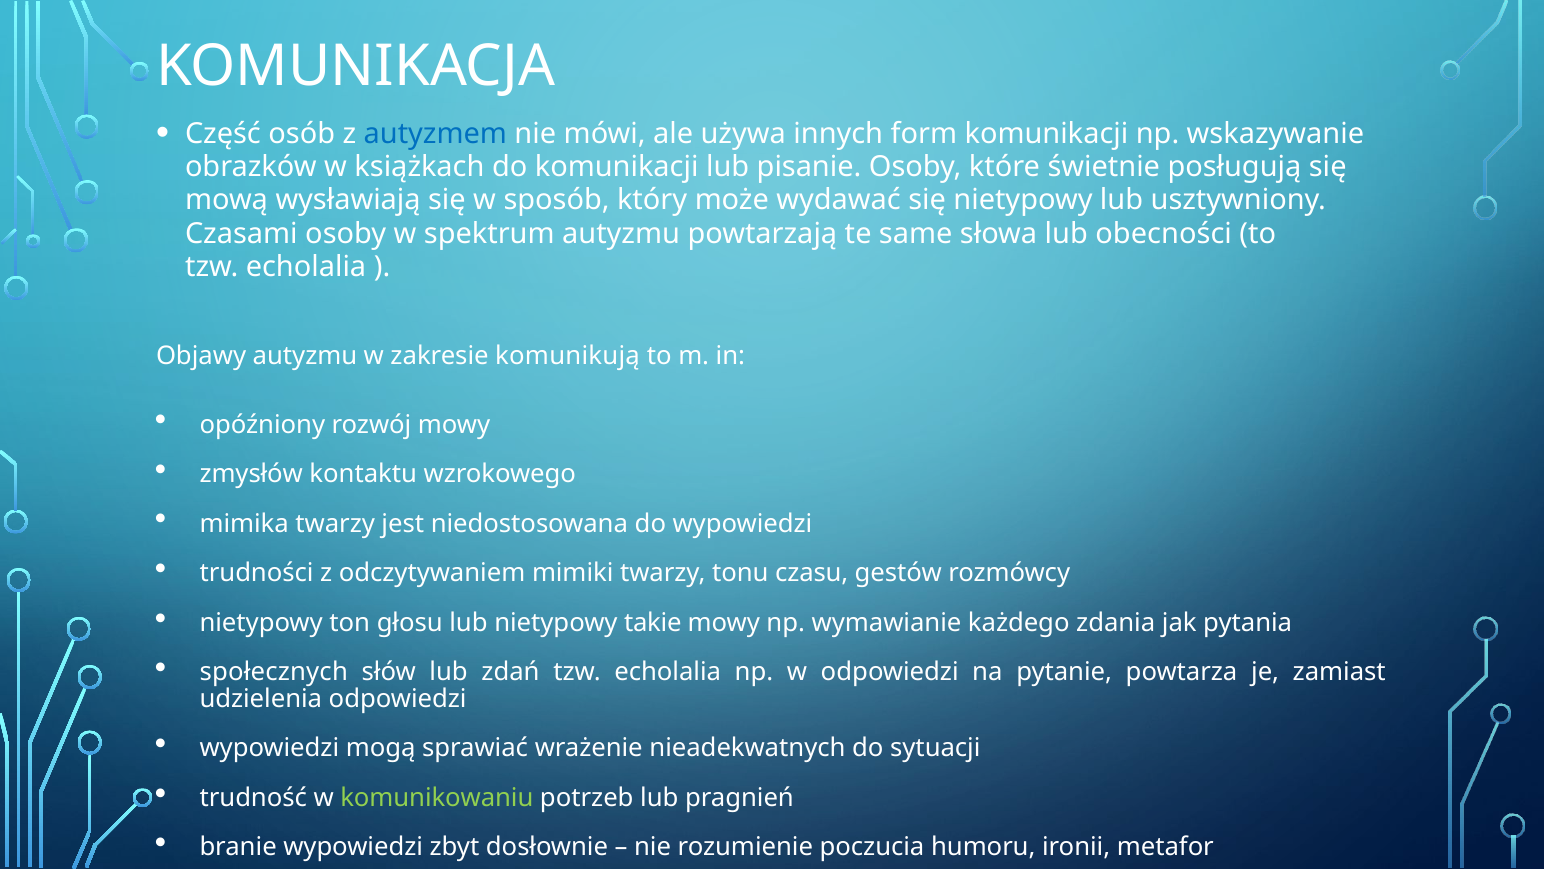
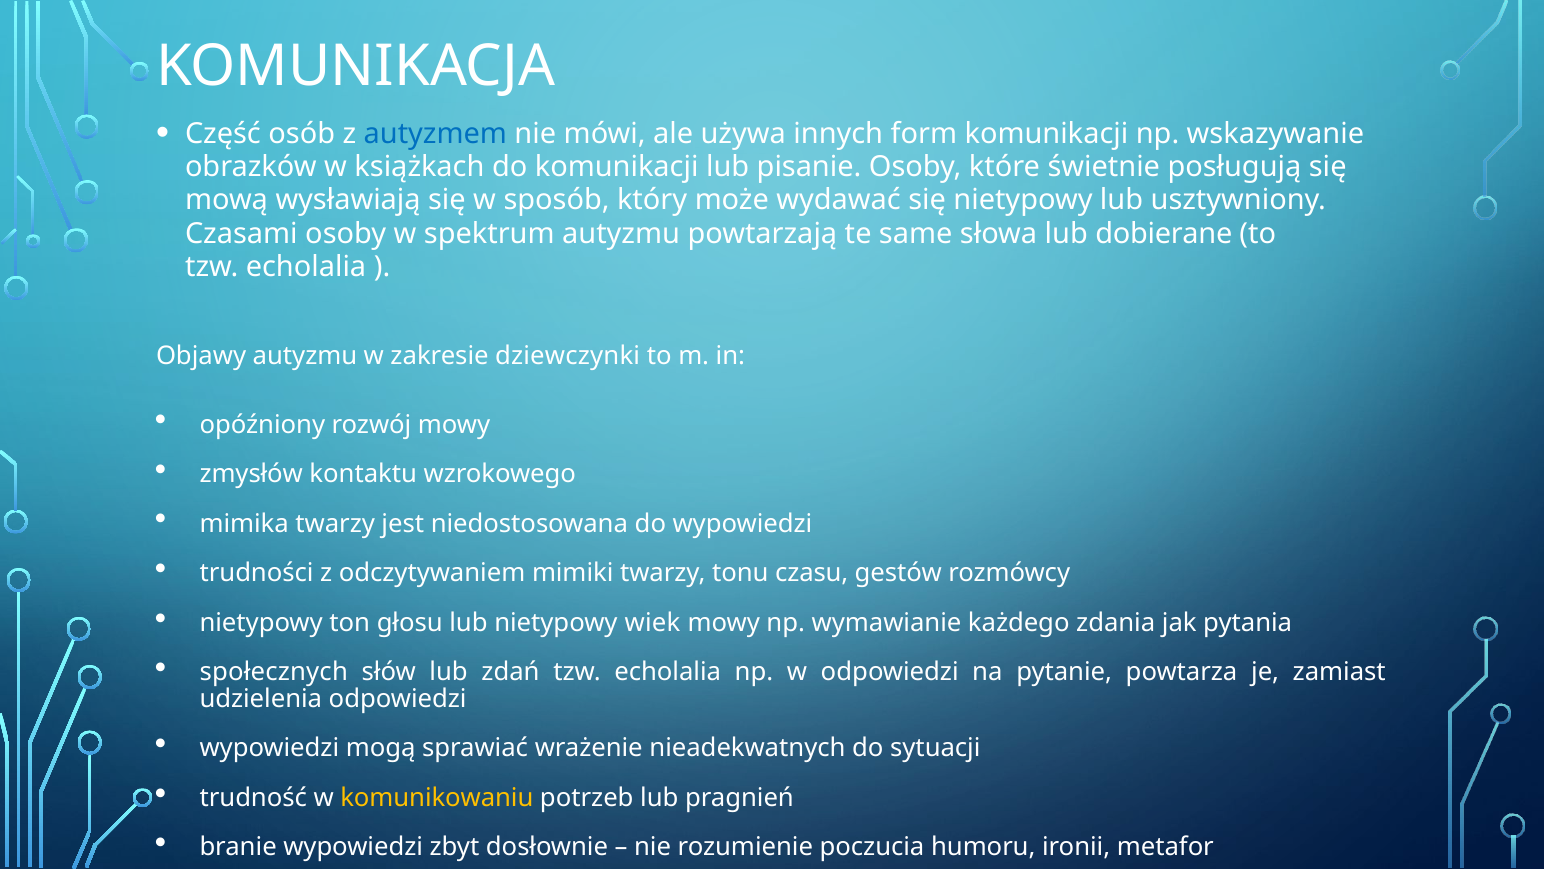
obecności: obecności -> dobierane
komunikują: komunikują -> dziewczynki
takie: takie -> wiek
komunikowaniu colour: light green -> yellow
